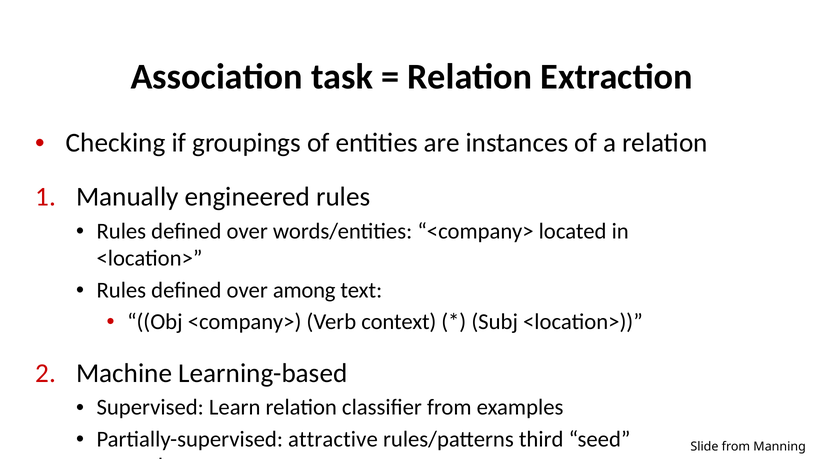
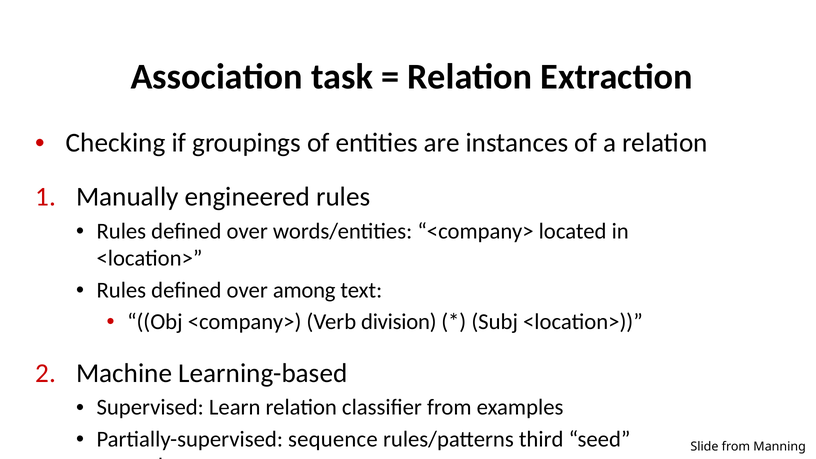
context: context -> division
attractive: attractive -> sequence
